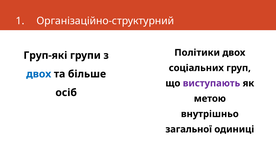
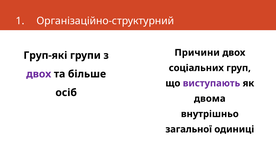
Політики: Політики -> Причини
двох at (39, 74) colour: blue -> purple
метою: метою -> двома
